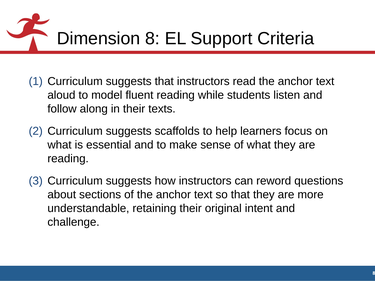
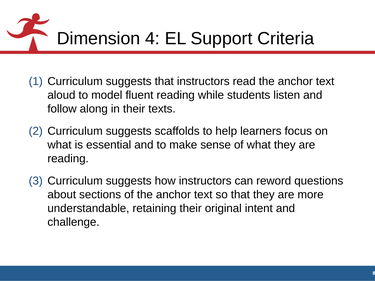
Dimension 8: 8 -> 4
